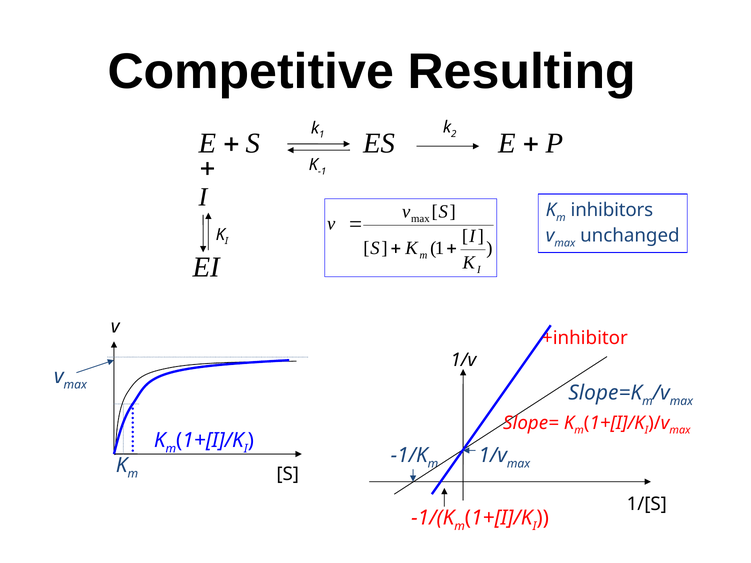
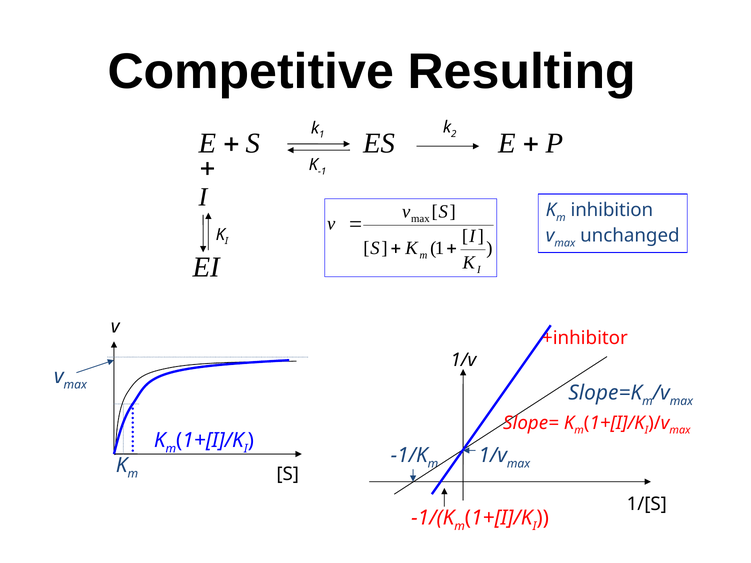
inhibitors: inhibitors -> inhibition
